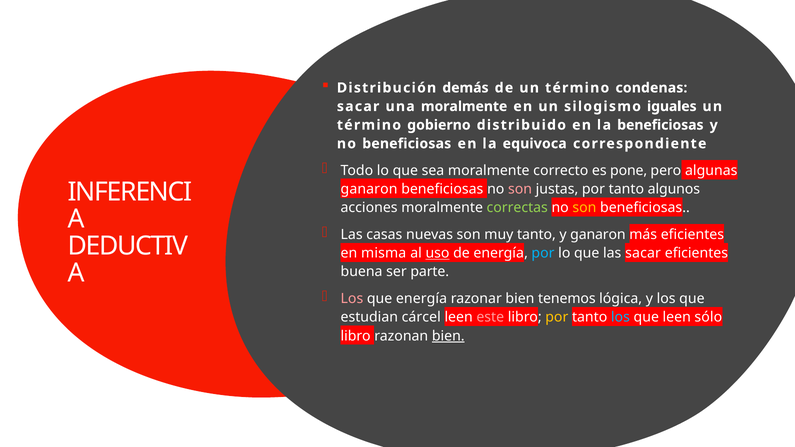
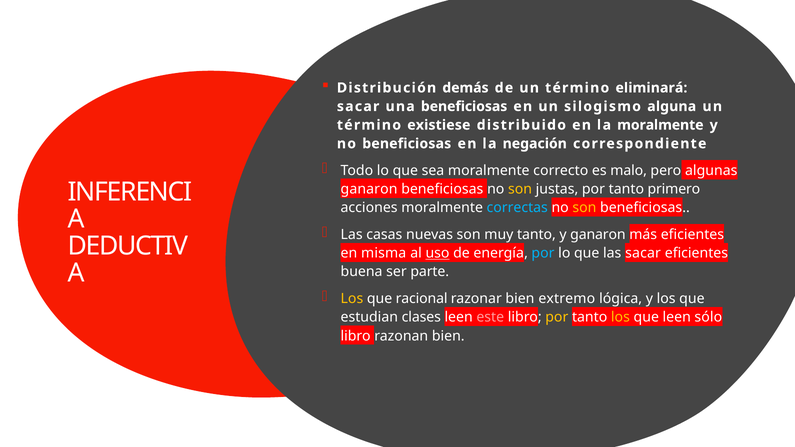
condenas: condenas -> eliminará
una moralmente: moralmente -> beneficiosas
iguales: iguales -> alguna
gobierno: gobierno -> existiese
la beneficiosas: beneficiosas -> moralmente
equivoca: equivoca -> negación
pone: pone -> malo
son at (520, 189) colour: pink -> yellow
algunos: algunos -> primero
correctas colour: light green -> light blue
Los at (352, 299) colour: pink -> yellow
que energía: energía -> racional
tenemos: tenemos -> extremo
cárcel: cárcel -> clases
los at (620, 317) colour: light blue -> yellow
bien at (448, 336) underline: present -> none
